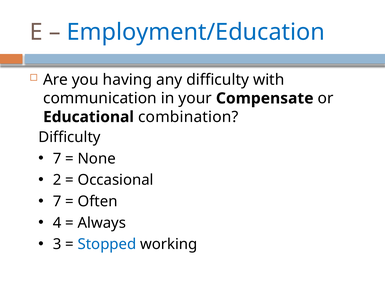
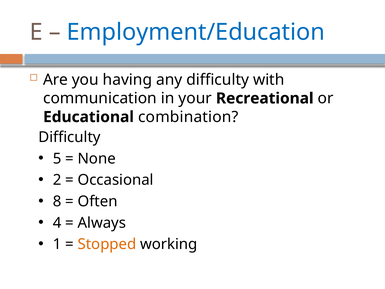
Compensate: Compensate -> Recreational
7 at (57, 158): 7 -> 5
7 at (57, 201): 7 -> 8
3: 3 -> 1
Stopped colour: blue -> orange
